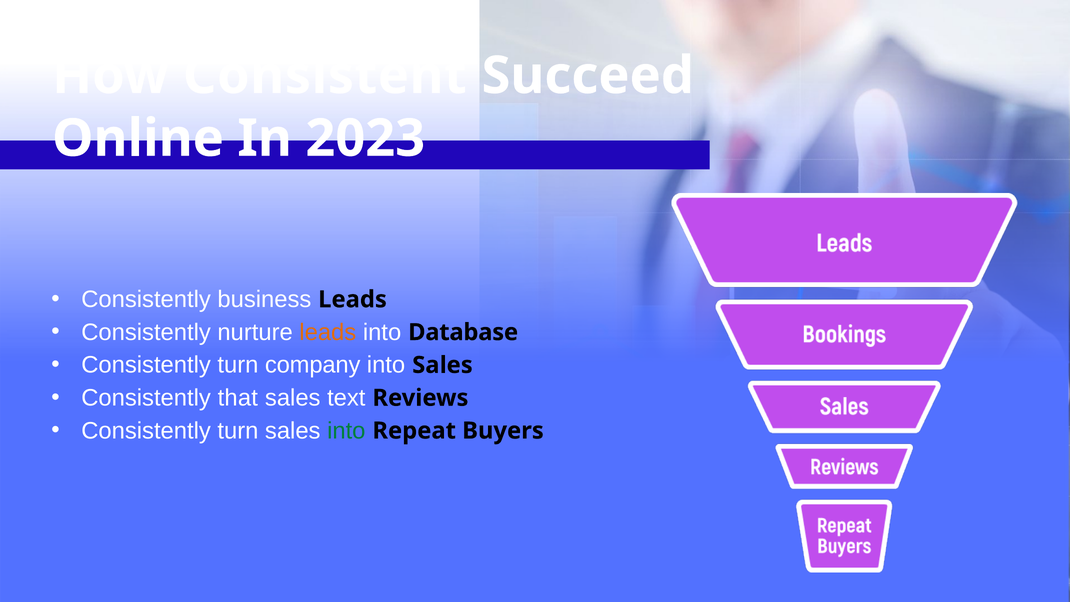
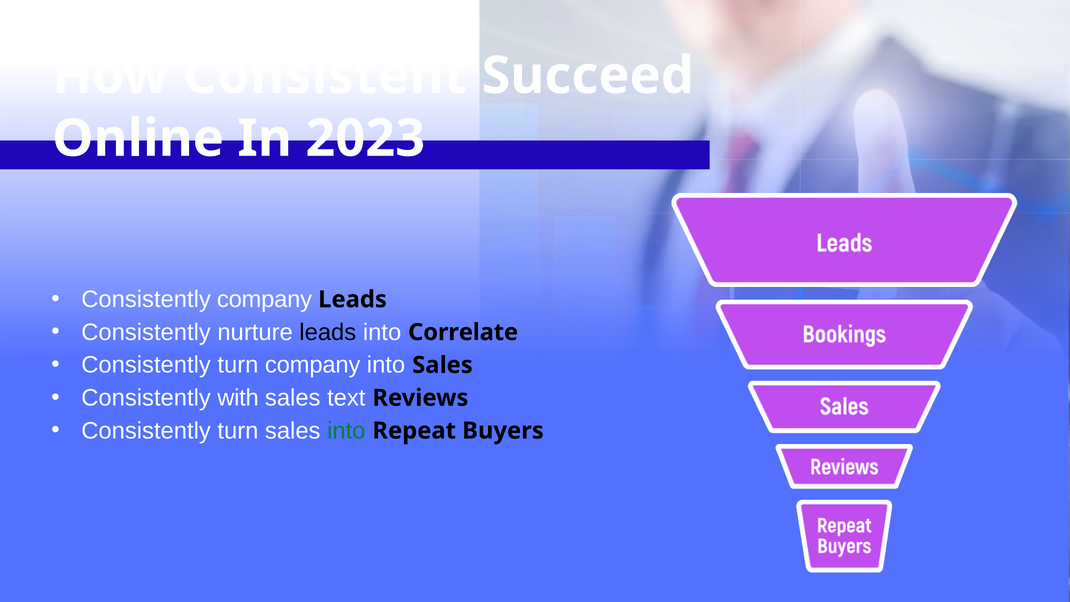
Consistently business: business -> company
leads at (328, 332) colour: orange -> black
Database: Database -> Correlate
that: that -> with
